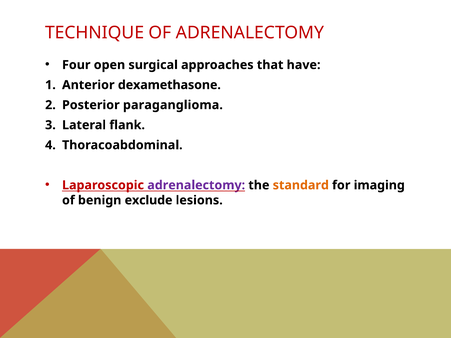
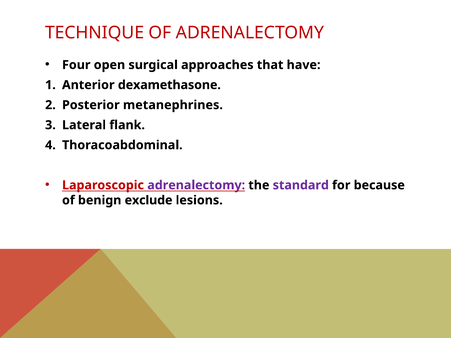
paraganglioma: paraganglioma -> metanephrines
standard colour: orange -> purple
imaging: imaging -> because
